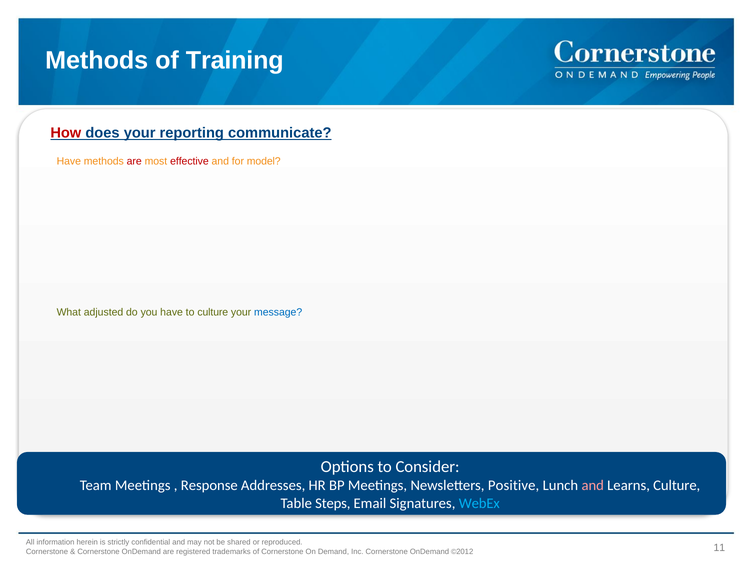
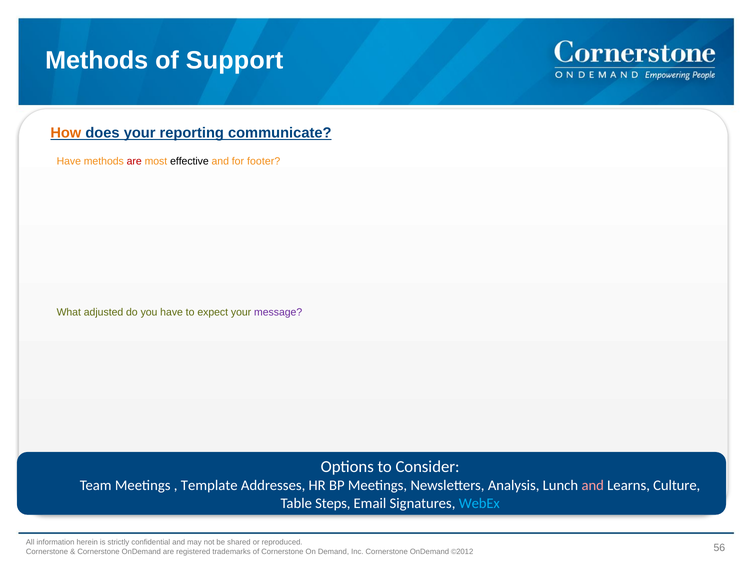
Training: Training -> Support
How colour: red -> orange
effective colour: red -> black
model: model -> footer
to culture: culture -> expect
message colour: blue -> purple
Response: Response -> Template
Positive: Positive -> Analysis
11: 11 -> 56
